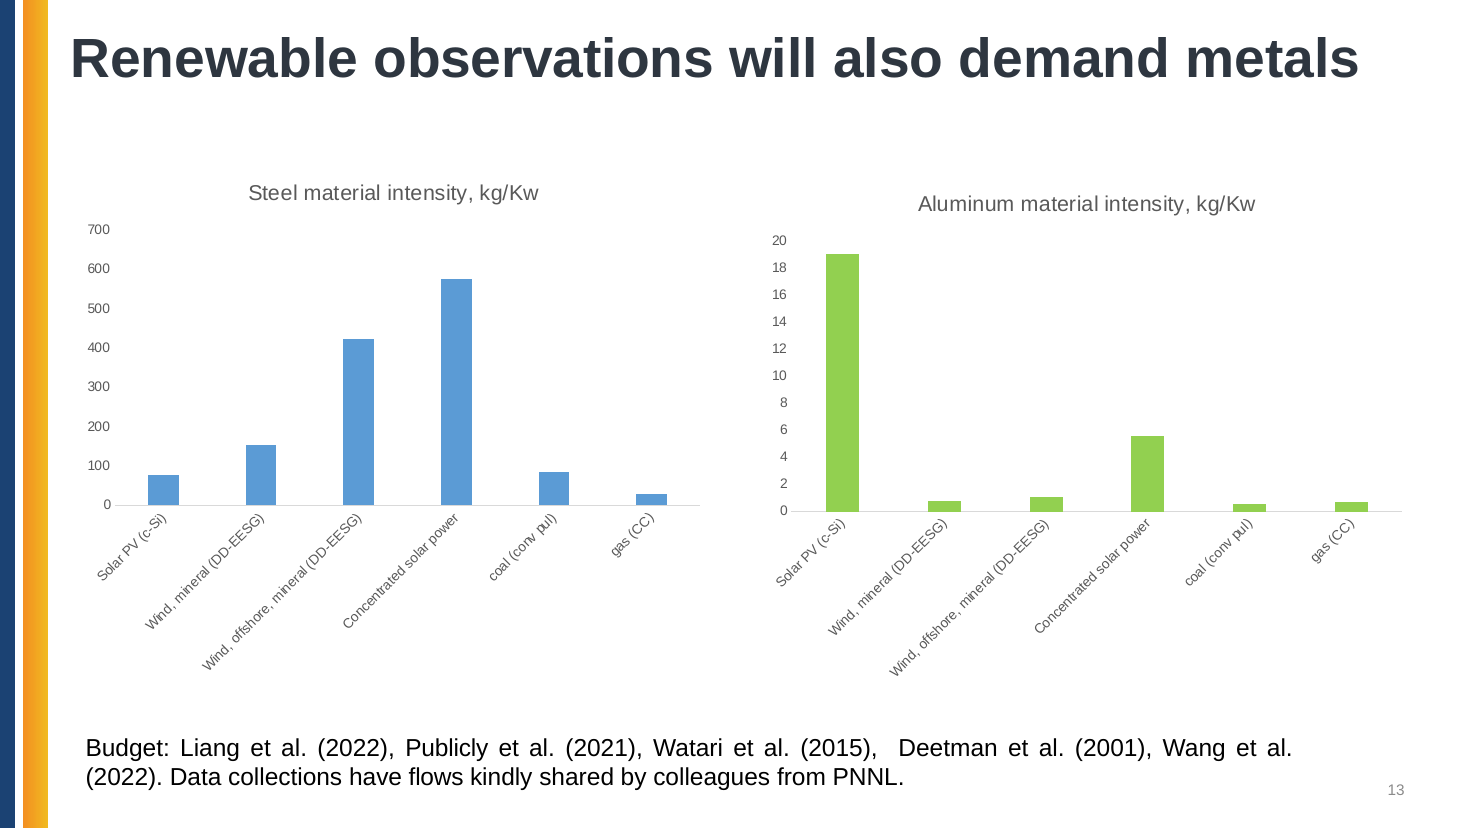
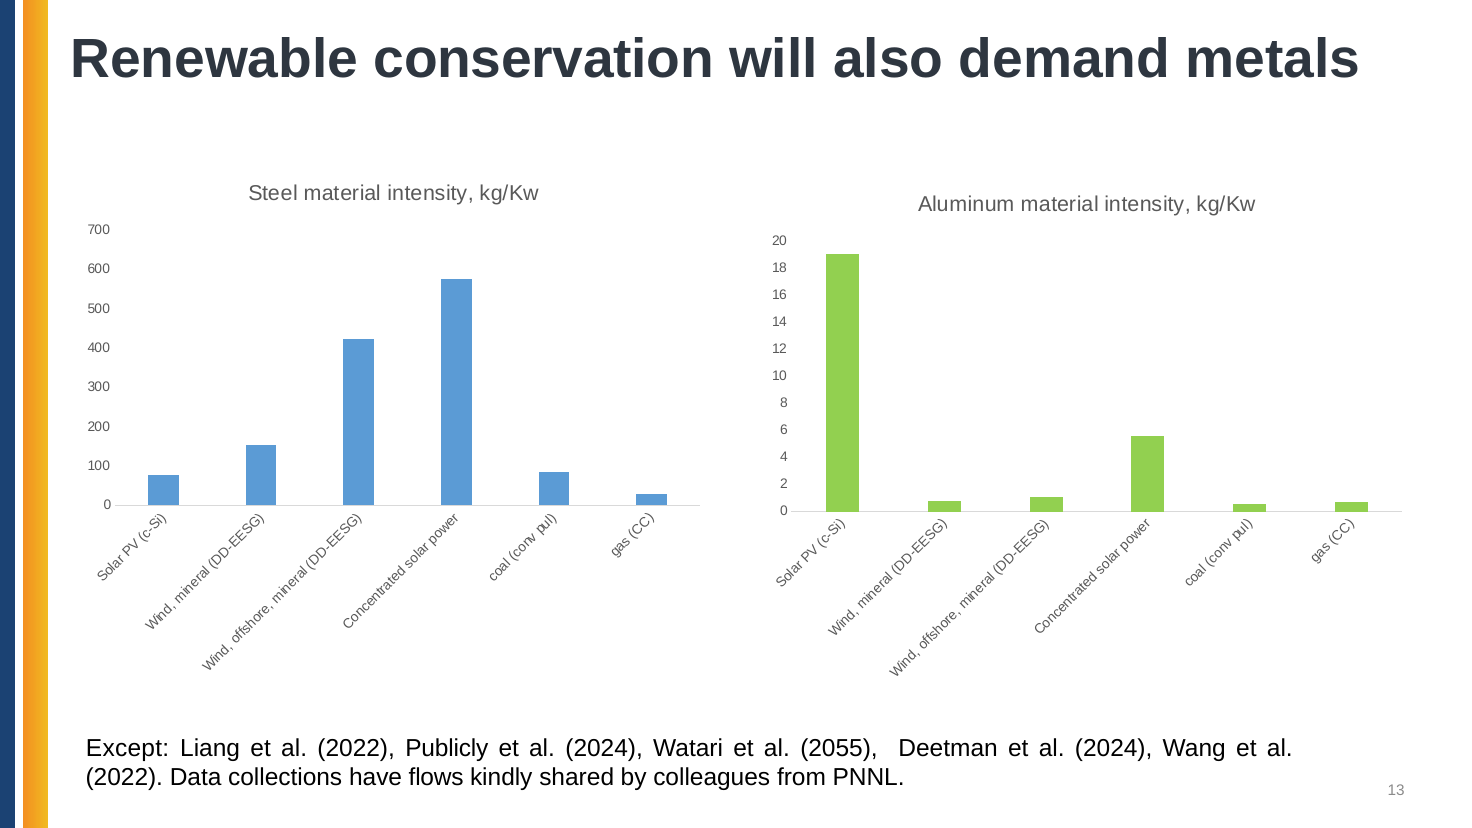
observations: observations -> conservation
Budget: Budget -> Except
2021 at (604, 748): 2021 -> 2024
2015: 2015 -> 2055
Deetman et al 2001: 2001 -> 2024
